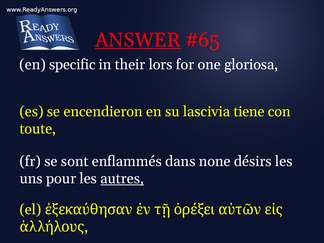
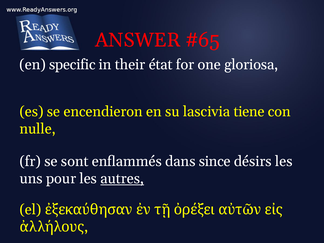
ANSWER underline: present -> none
lors: lors -> état
toute: toute -> nulle
none: none -> since
